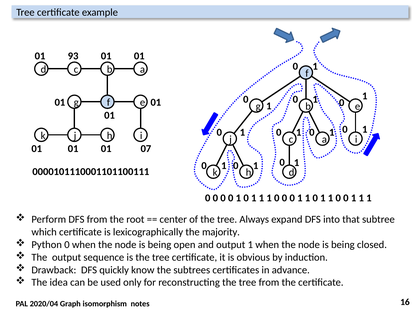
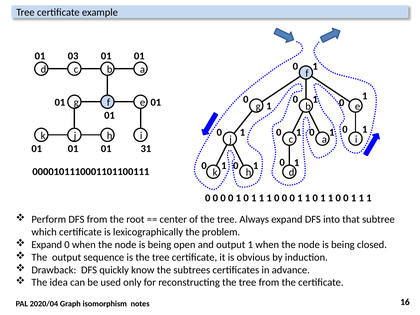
93: 93 -> 03
07: 07 -> 31
majority: majority -> problem
Python at (47, 245): Python -> Expand
